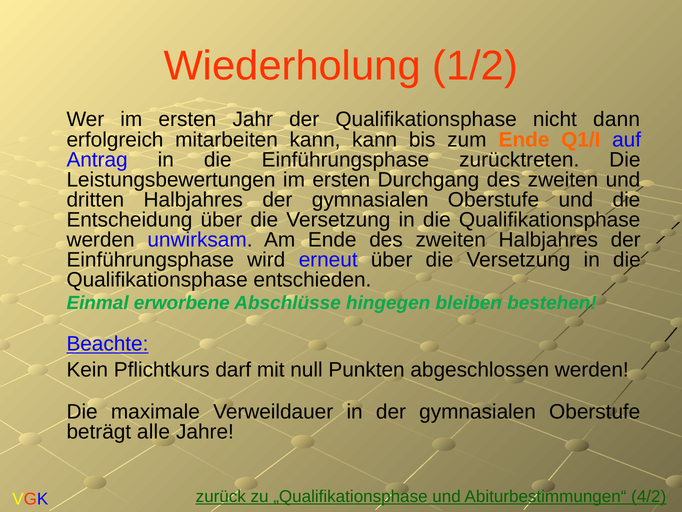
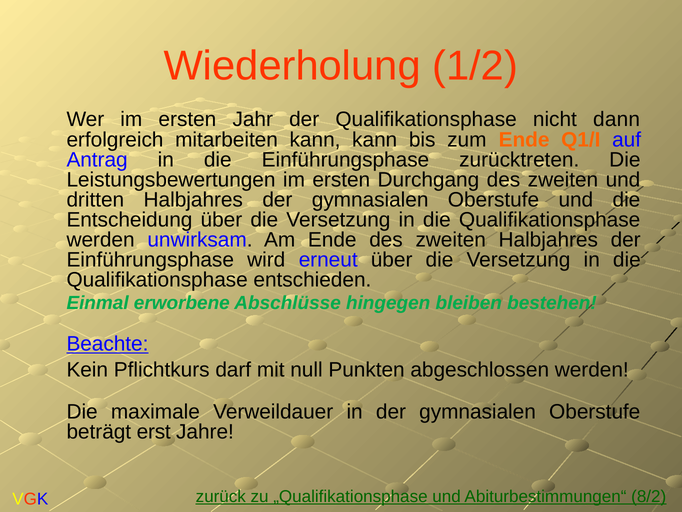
alle: alle -> erst
4/2: 4/2 -> 8/2
